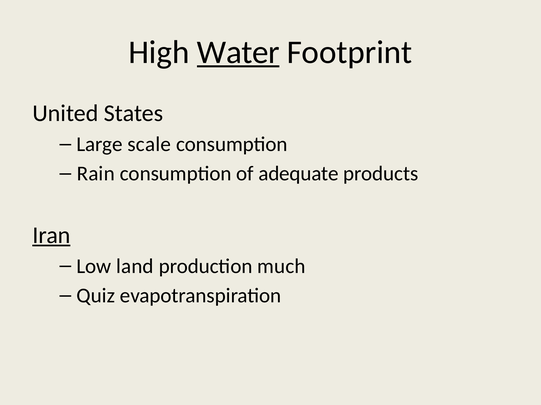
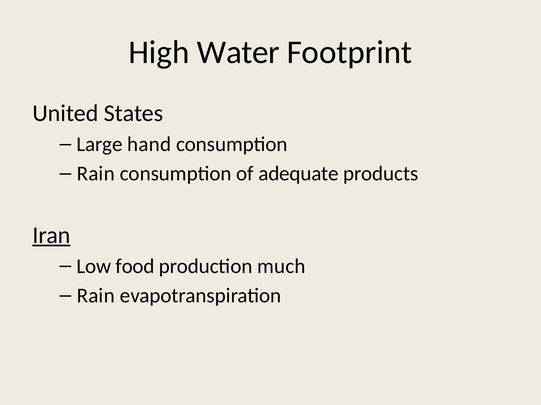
Water underline: present -> none
scale: scale -> hand
land: land -> food
Quiz at (96, 296): Quiz -> Rain
